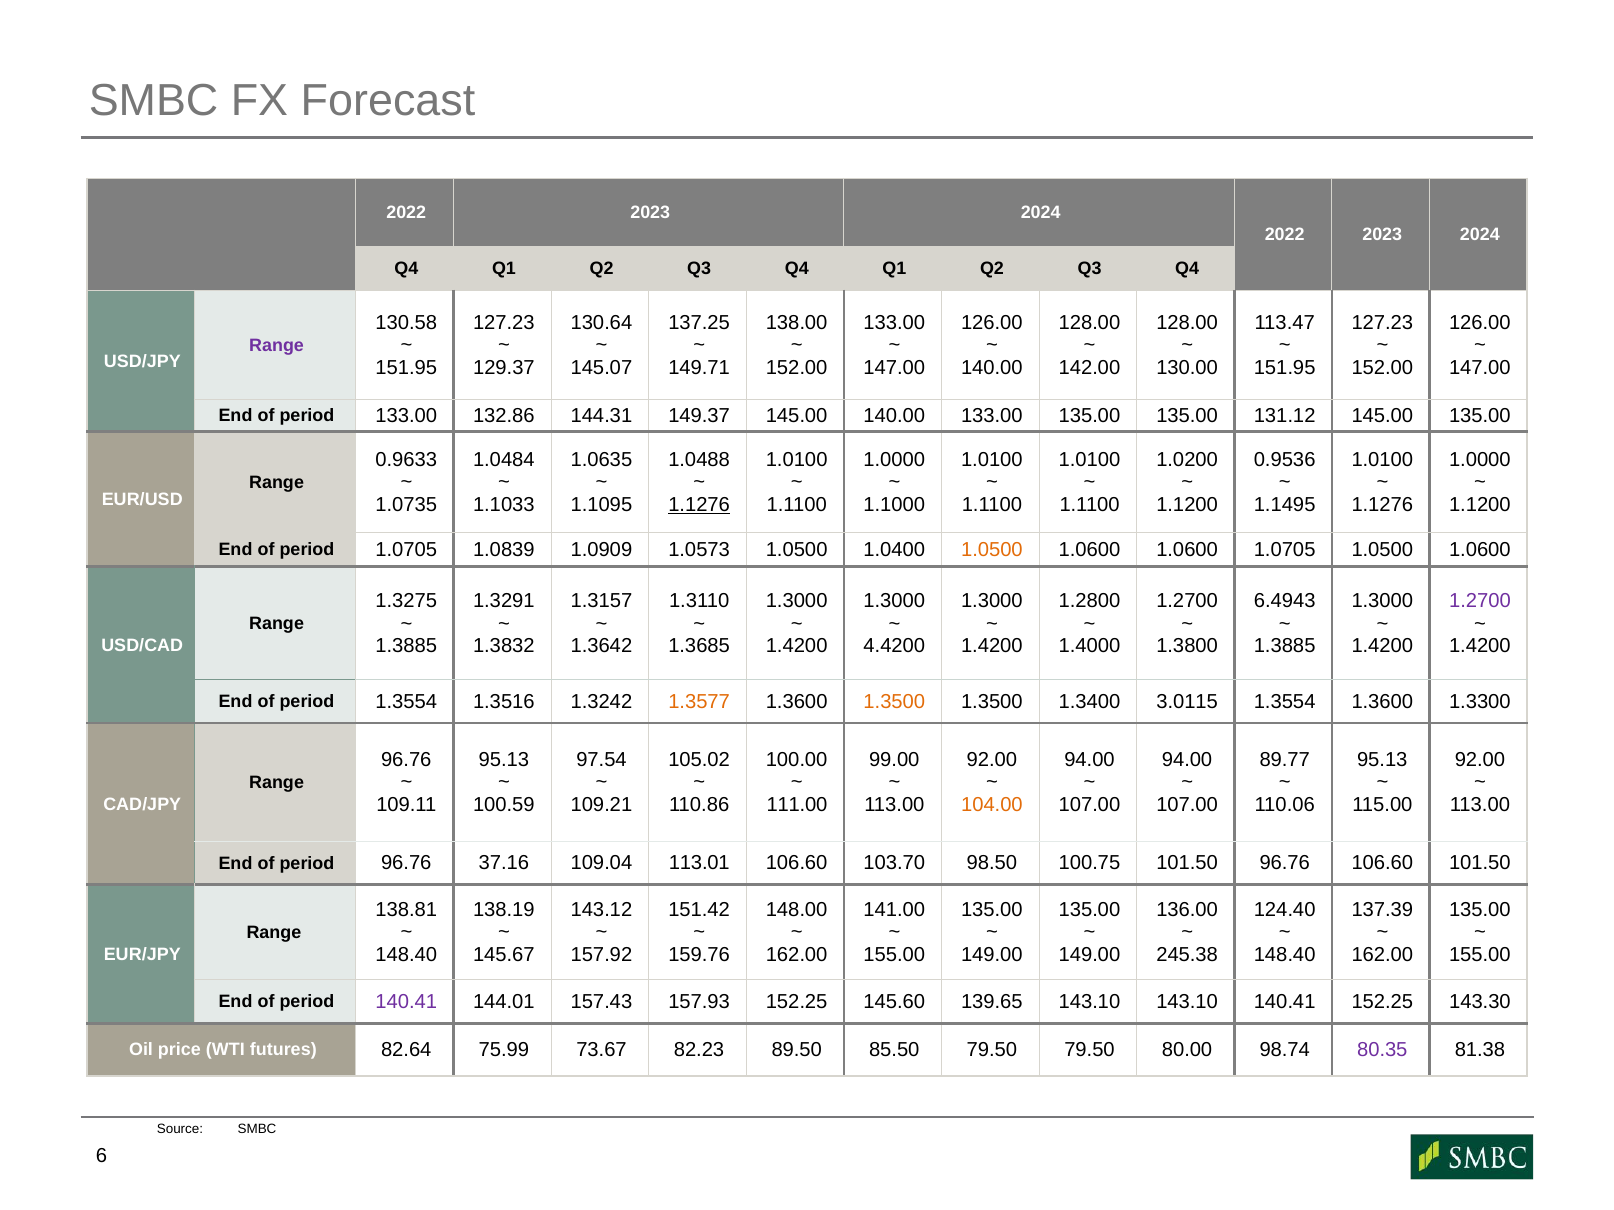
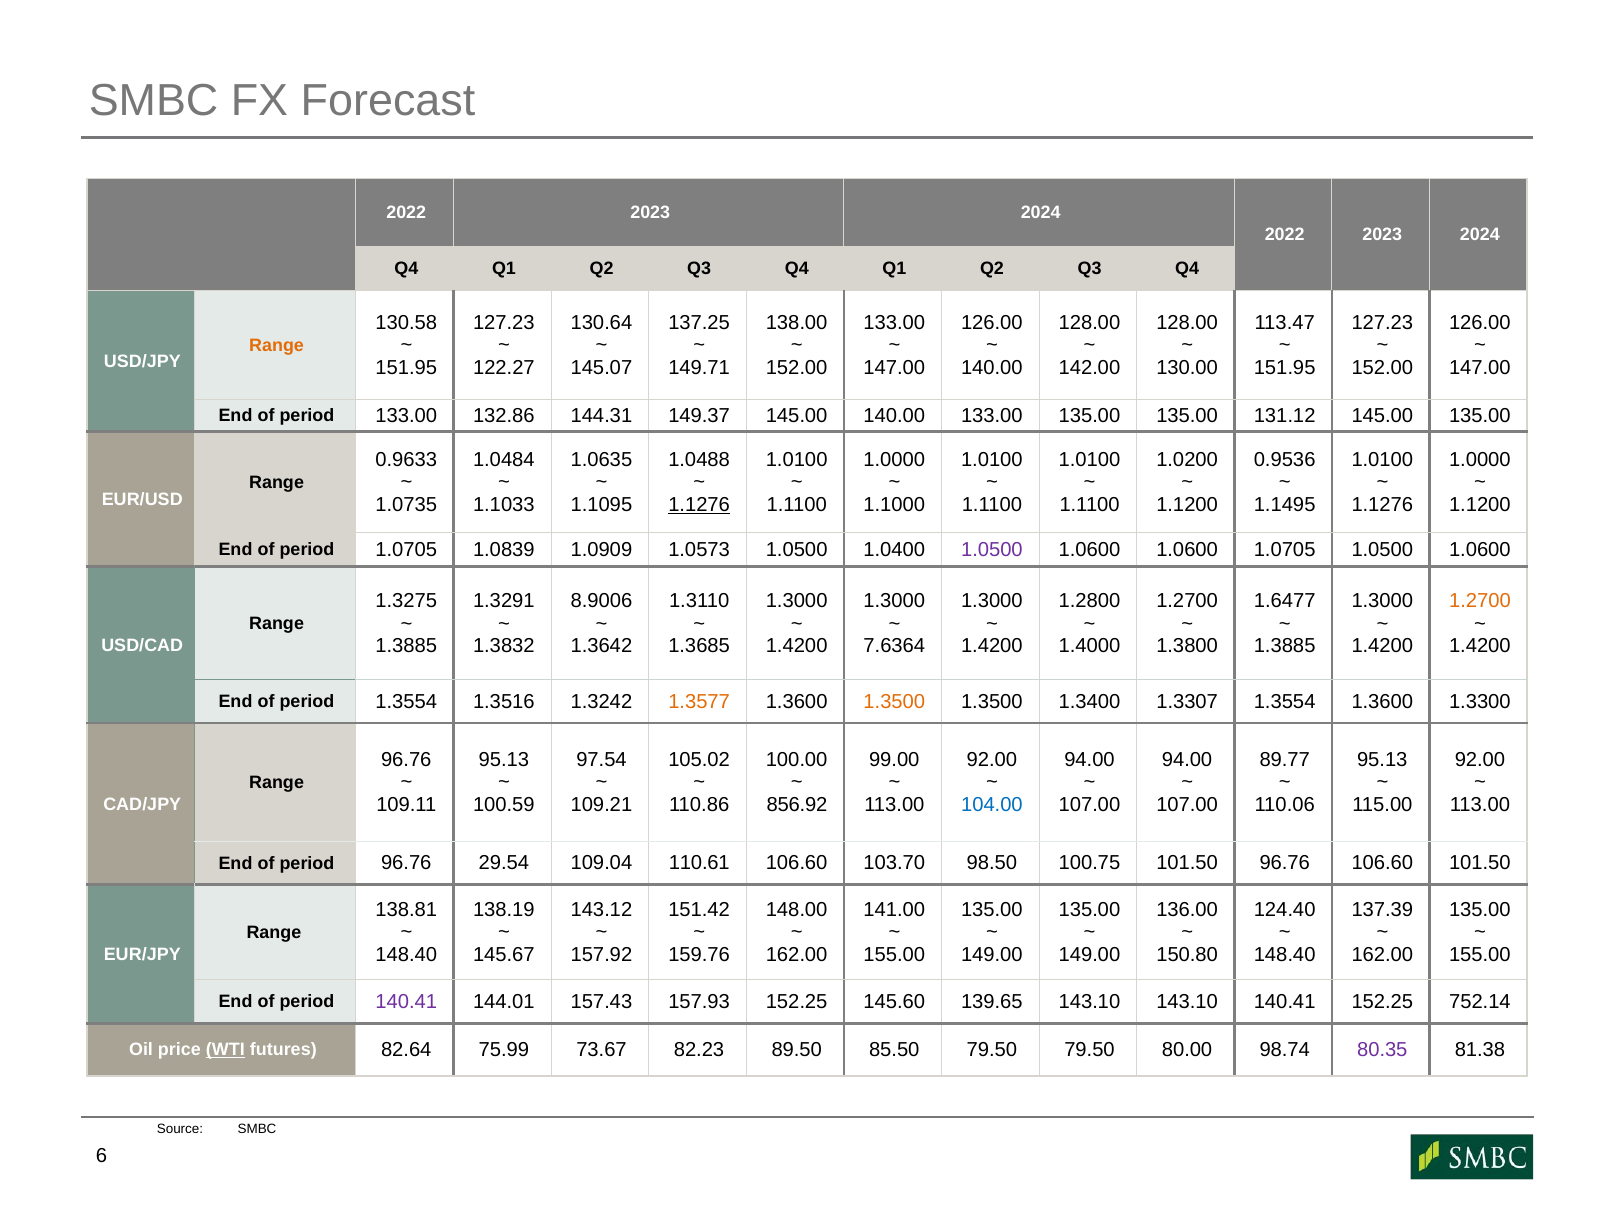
Range at (277, 345) colour: purple -> orange
129.37: 129.37 -> 122.27
1.0500 at (992, 550) colour: orange -> purple
1.3157: 1.3157 -> 8.9006
6.4943: 6.4943 -> 1.6477
1.2700 at (1480, 601) colour: purple -> orange
4.4200: 4.4200 -> 7.6364
3.0115: 3.0115 -> 1.3307
111.00: 111.00 -> 856.92
104.00 colour: orange -> blue
37.16: 37.16 -> 29.54
113.01: 113.01 -> 110.61
245.38: 245.38 -> 150.80
143.30: 143.30 -> 752.14
WTI underline: none -> present
